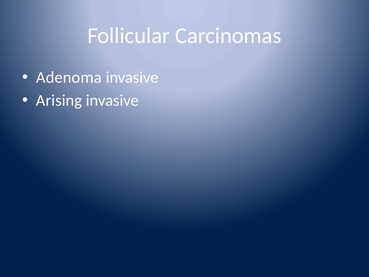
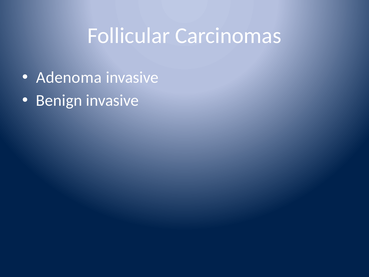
Arising: Arising -> Benign
